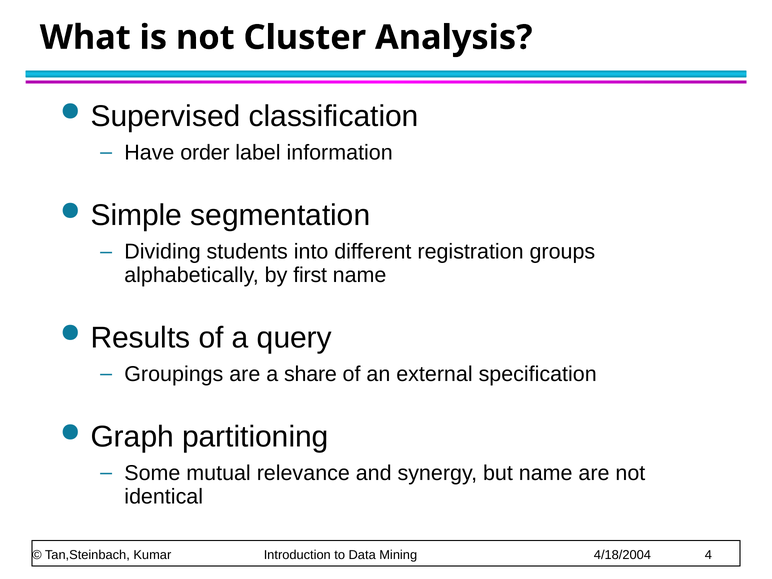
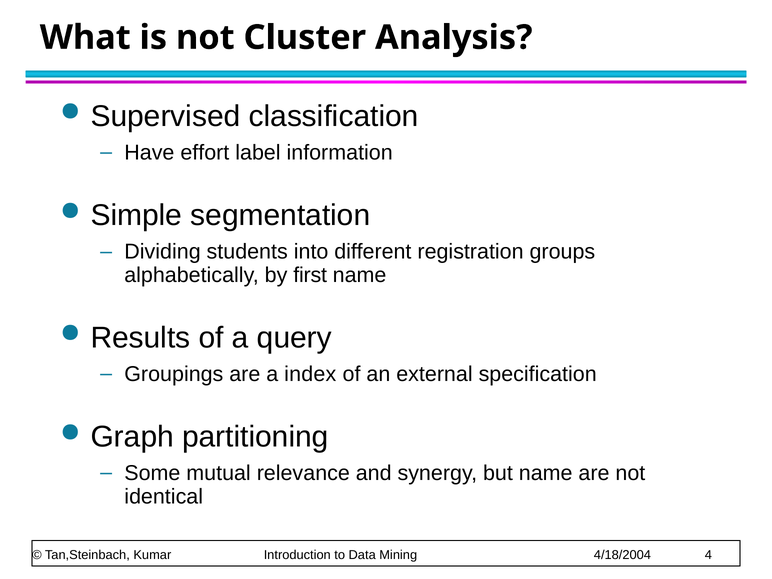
order: order -> effort
share: share -> index
